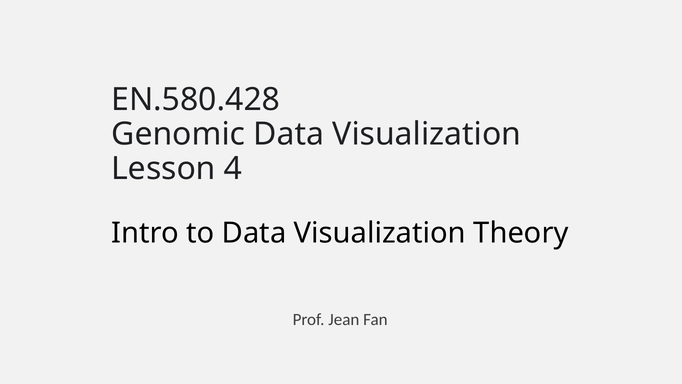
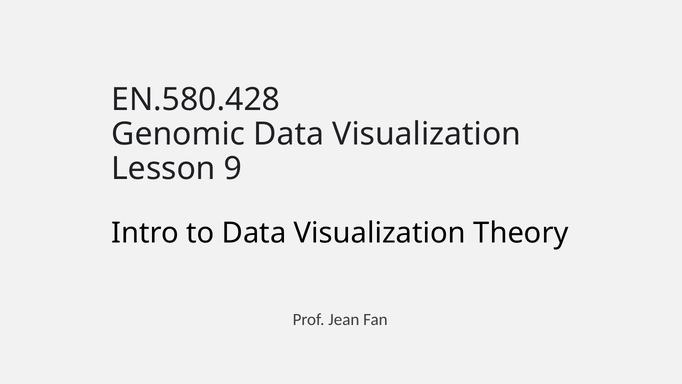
4: 4 -> 9
